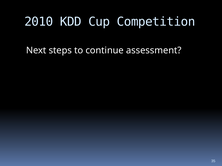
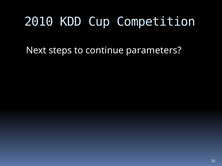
assessment: assessment -> parameters
